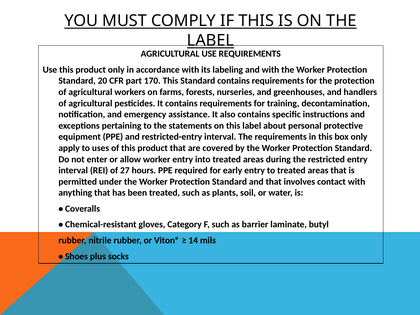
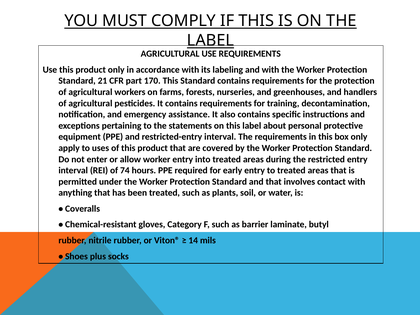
20: 20 -> 21
27: 27 -> 74
